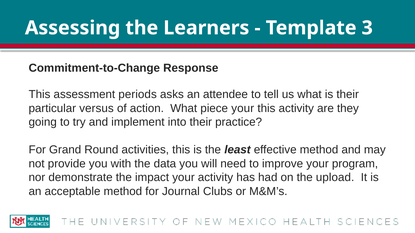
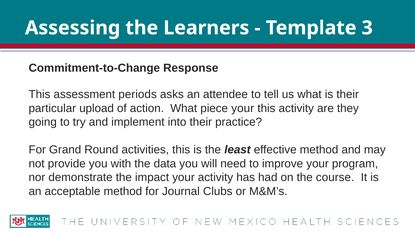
versus: versus -> upload
upload: upload -> course
